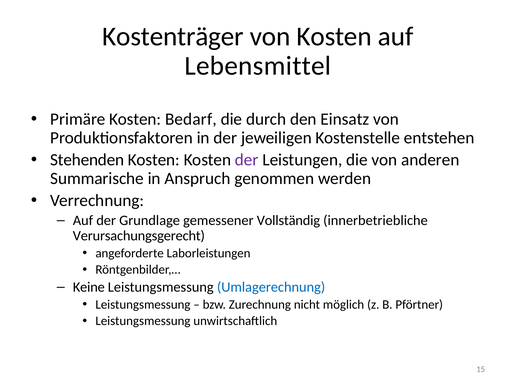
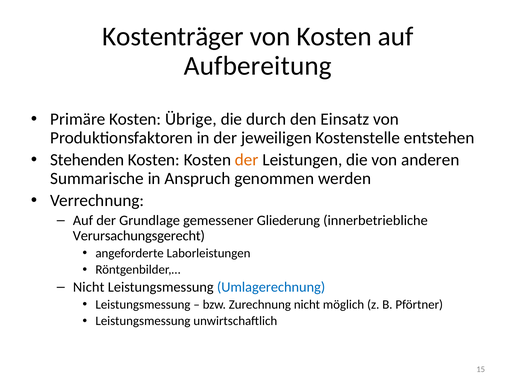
Lebensmittel: Lebensmittel -> Aufbereitung
Bedarf: Bedarf -> Übrige
der at (247, 160) colour: purple -> orange
Vollständig: Vollständig -> Gliederung
Keine at (89, 287): Keine -> Nicht
